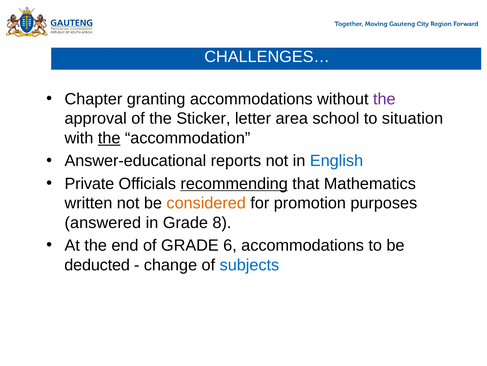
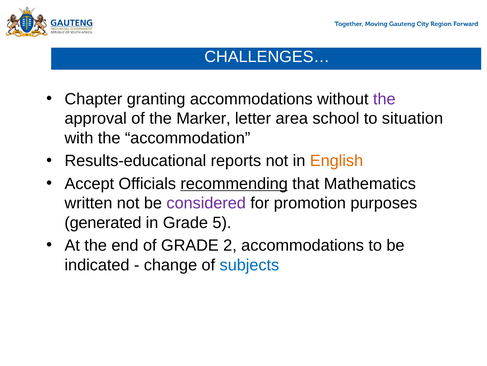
Sticker: Sticker -> Marker
the at (109, 138) underline: present -> none
Answer-educational: Answer-educational -> Results-educational
English colour: blue -> orange
Private: Private -> Accept
considered colour: orange -> purple
answered: answered -> generated
8: 8 -> 5
6: 6 -> 2
deducted: deducted -> indicated
